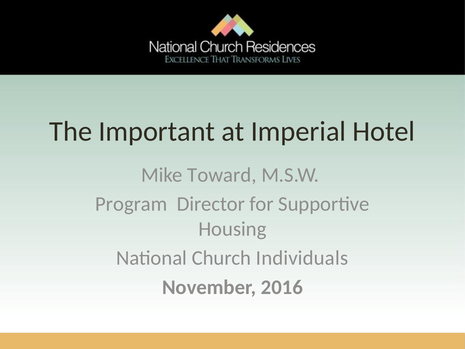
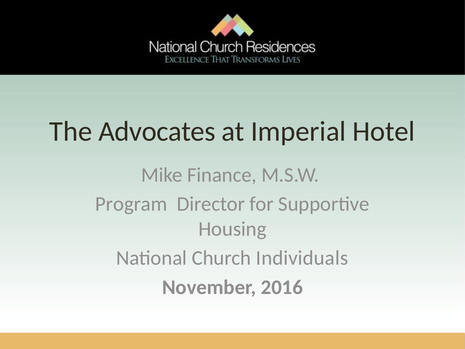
Important: Important -> Advocates
Toward: Toward -> Finance
